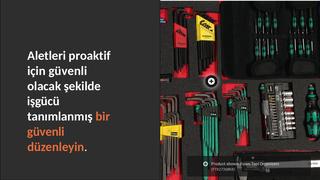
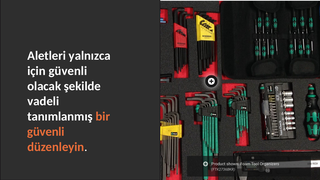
proaktif: proaktif -> yalnızca
işgücü: işgücü -> vadeli
